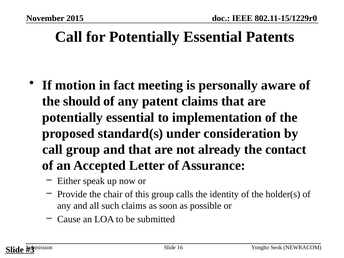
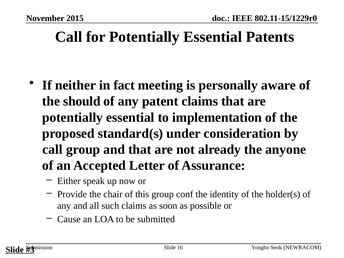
motion: motion -> neither
contact: contact -> anyone
calls: calls -> conf
